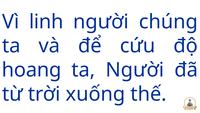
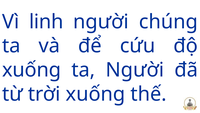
hoang at (32, 70): hoang -> xuống
